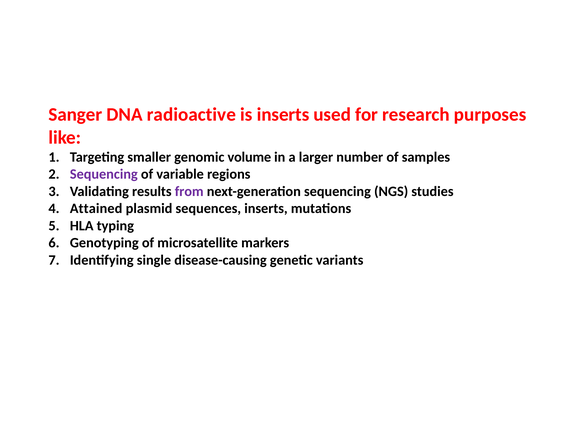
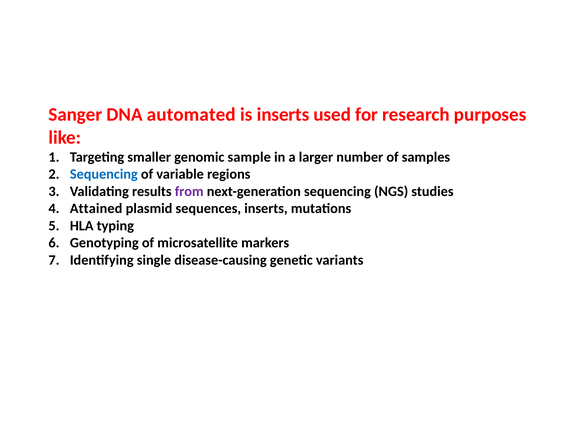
radioactive: radioactive -> automated
volume: volume -> sample
Sequencing at (104, 174) colour: purple -> blue
